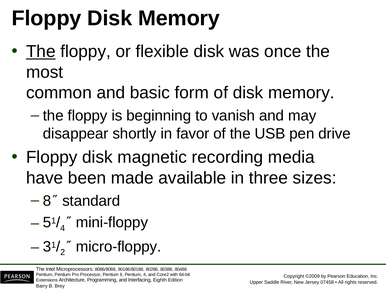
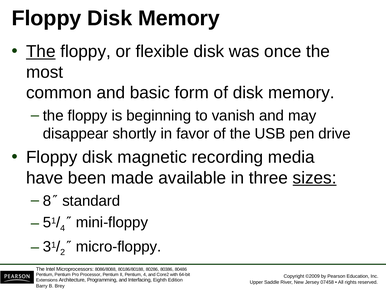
sizes underline: none -> present
